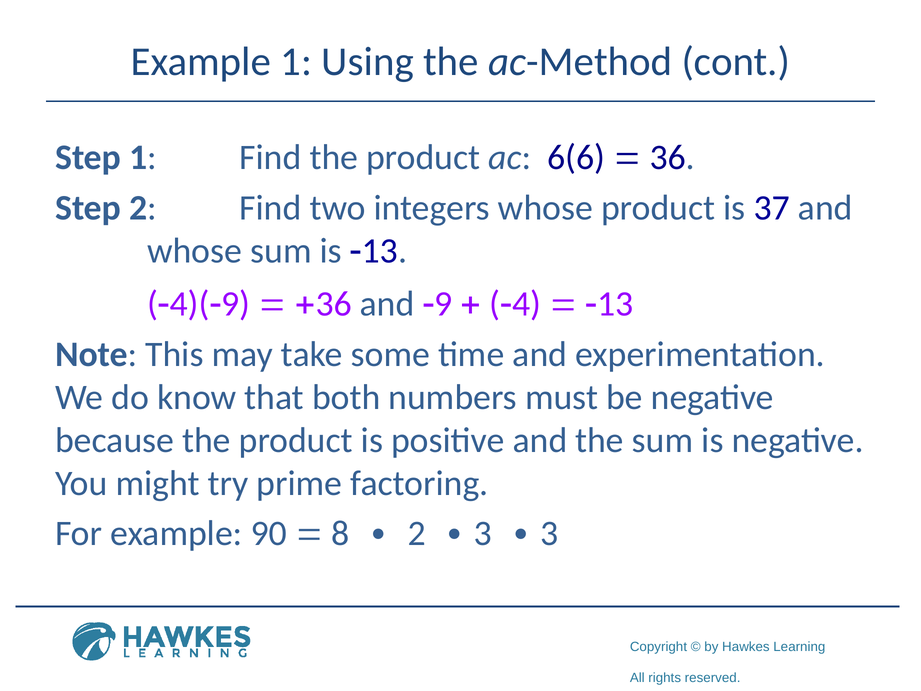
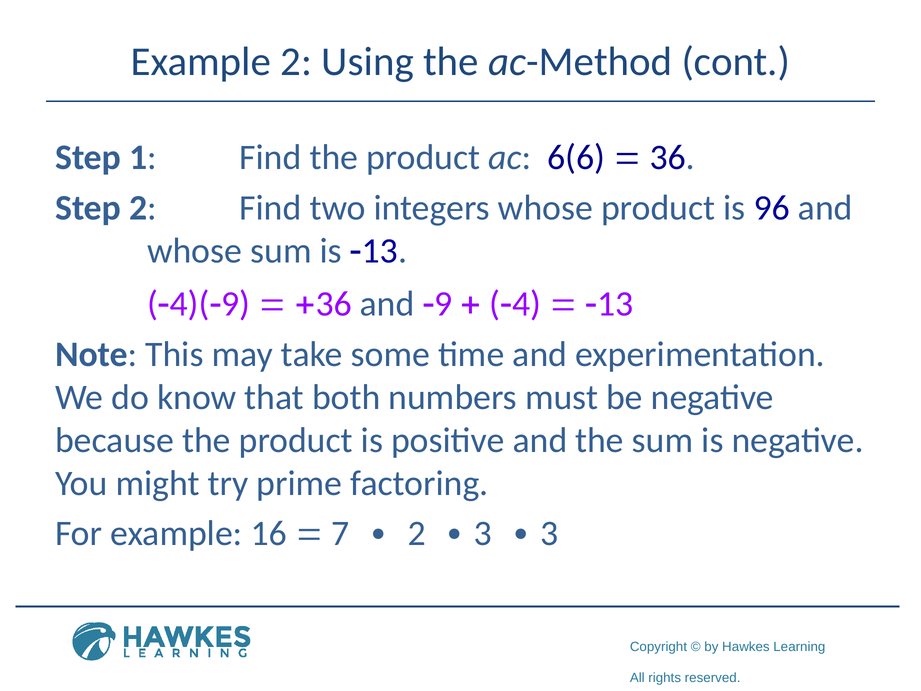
Example 1: 1 -> 2
37: 37 -> 96
90: 90 -> 16
8: 8 -> 7
